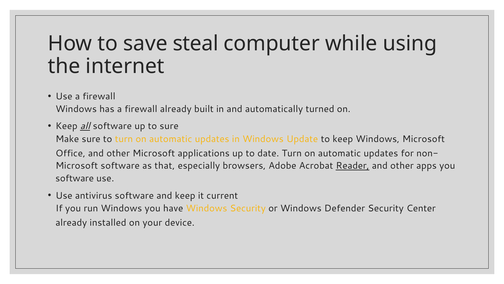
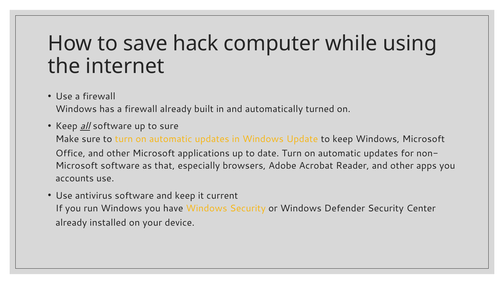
steal: steal -> hack
Reader underline: present -> none
software at (75, 178): software -> accounts
